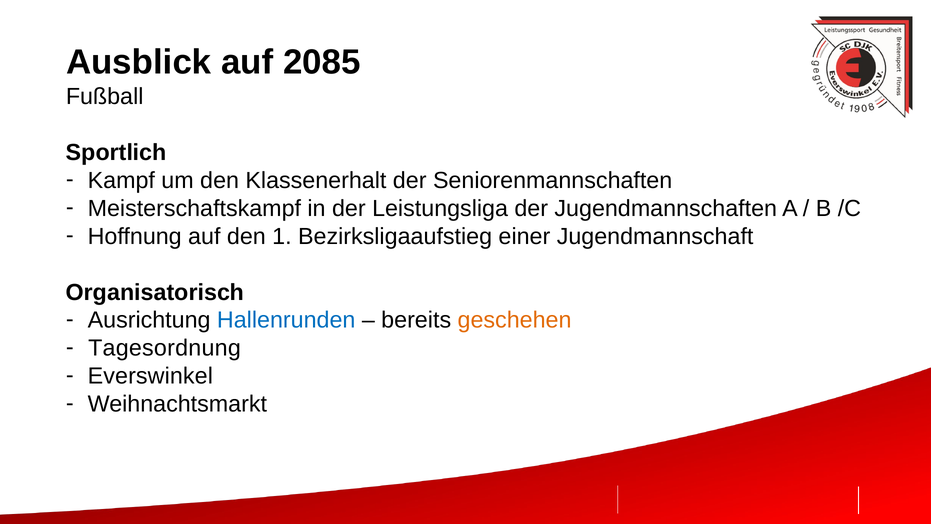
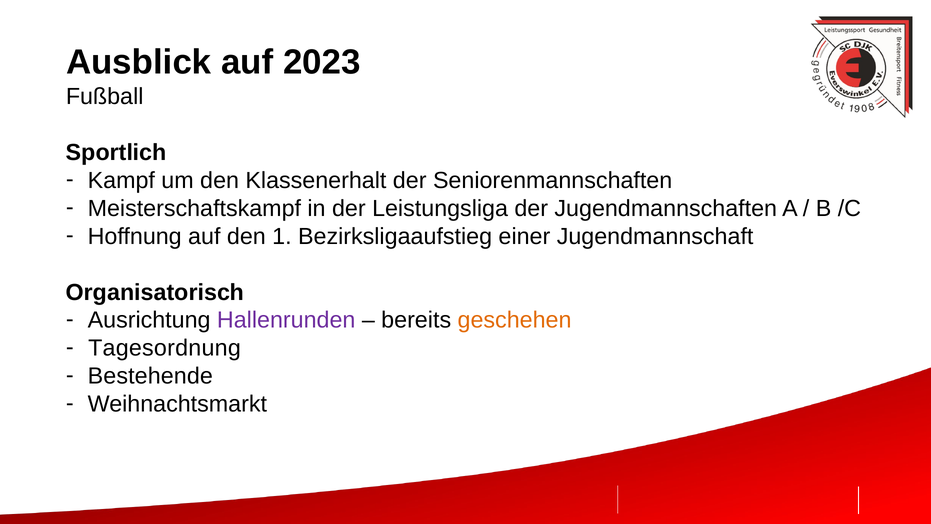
2085: 2085 -> 2023
Hallenrunden colour: blue -> purple
Everswinkel: Everswinkel -> Bestehende
